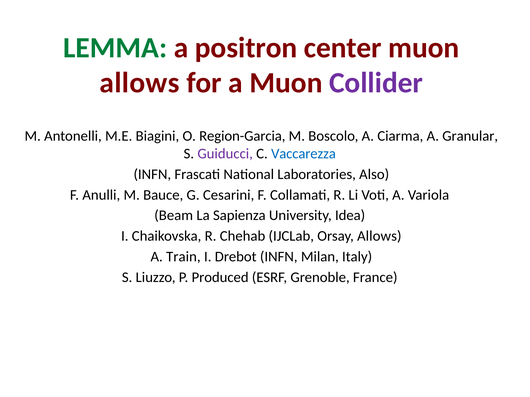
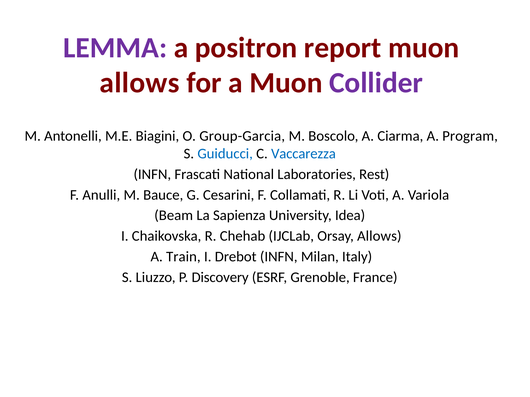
LEMMA colour: green -> purple
center: center -> report
Region-Garcia: Region-Garcia -> Group-Garcia
Granular: Granular -> Program
Guiducci colour: purple -> blue
Also: Also -> Rest
Produced: Produced -> Discovery
